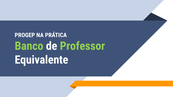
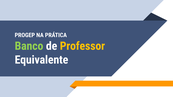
Professor colour: light green -> yellow
